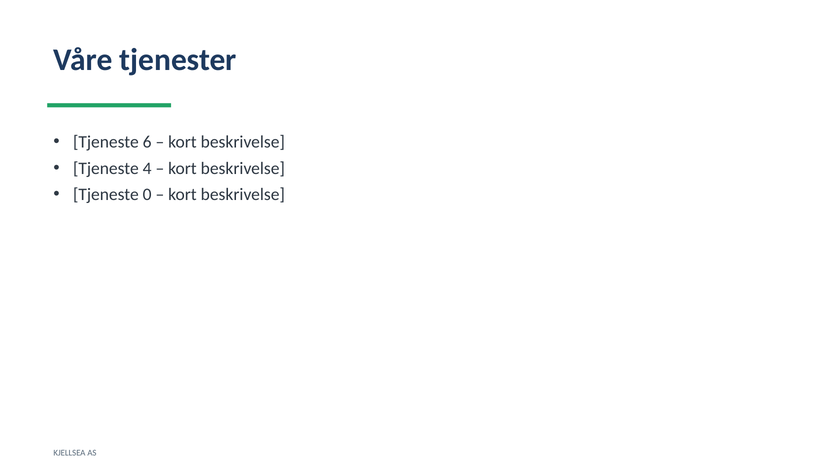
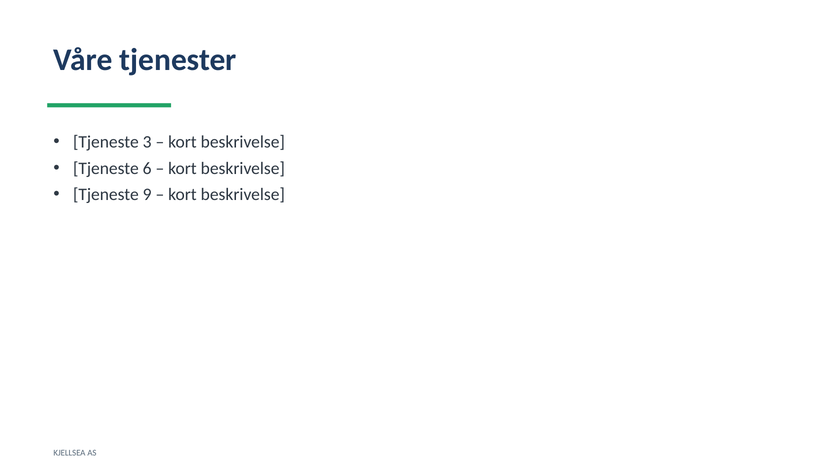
6: 6 -> 3
4: 4 -> 6
0: 0 -> 9
